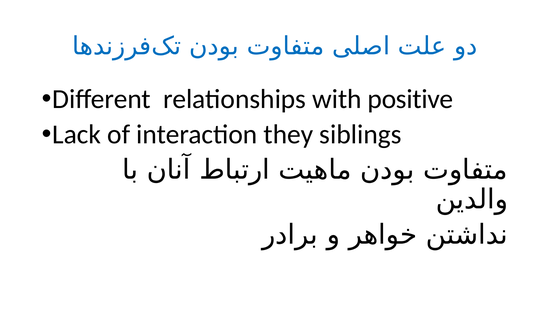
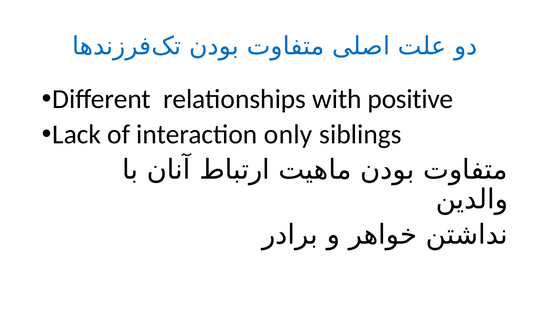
they: they -> only
